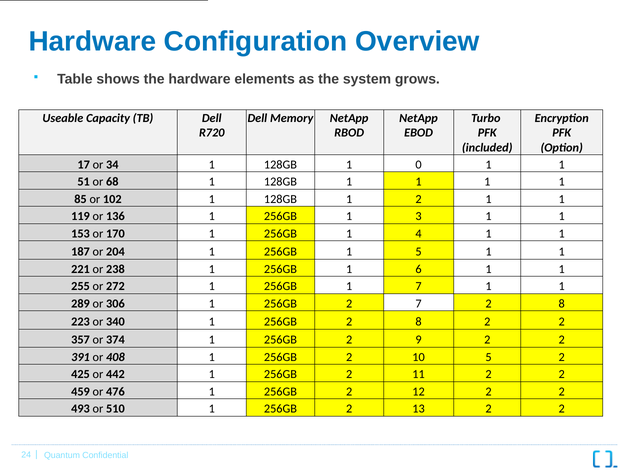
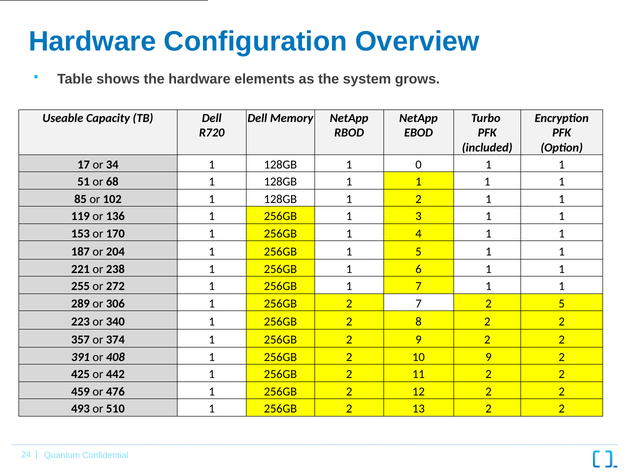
7 2 8: 8 -> 5
10 5: 5 -> 9
